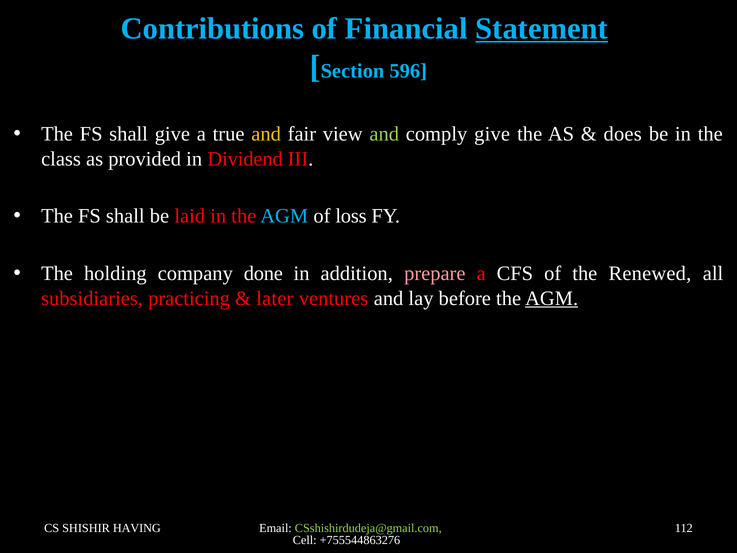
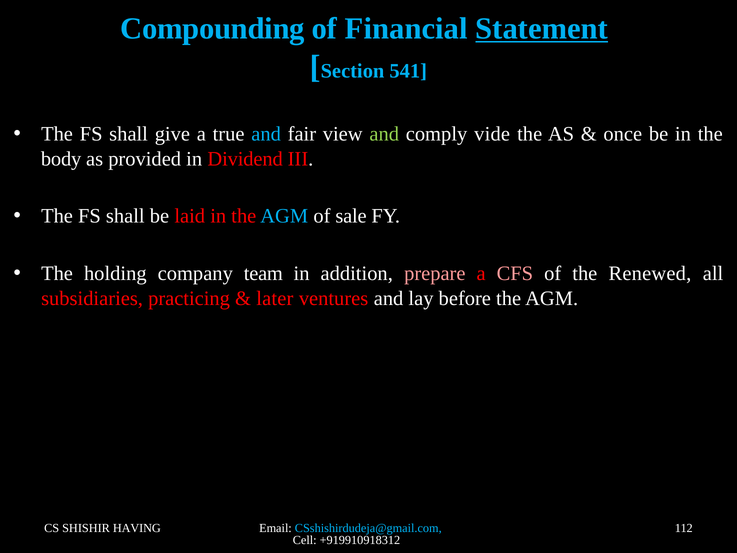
Contributions: Contributions -> Compounding
596: 596 -> 541
and at (266, 134) colour: yellow -> light blue
comply give: give -> vide
does: does -> once
class: class -> body
loss: loss -> sale
done: done -> team
CFS colour: white -> pink
AGM at (552, 298) underline: present -> none
CSshishirdudeja@gmail.com colour: light green -> light blue
+755544863276: +755544863276 -> +919910918312
